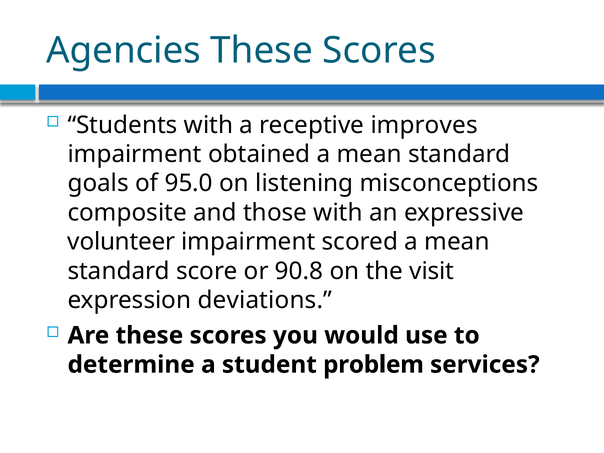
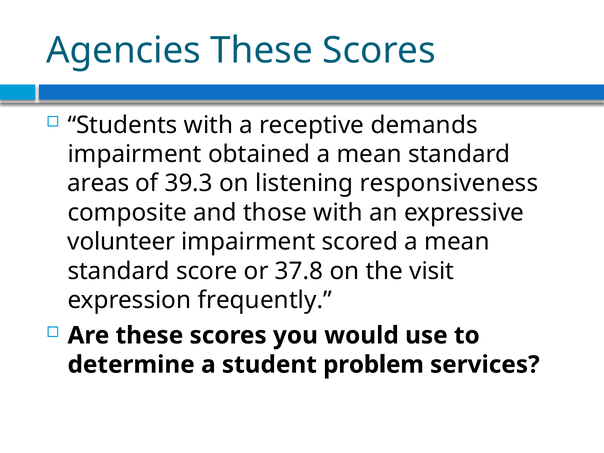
improves: improves -> demands
goals: goals -> areas
95.0: 95.0 -> 39.3
misconceptions: misconceptions -> responsiveness
90.8: 90.8 -> 37.8
deviations: deviations -> frequently
